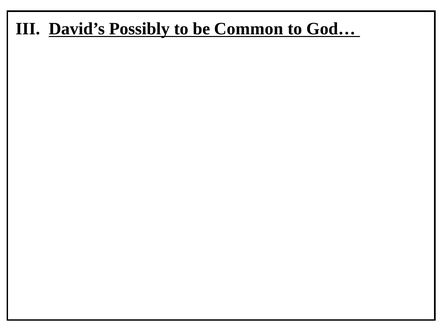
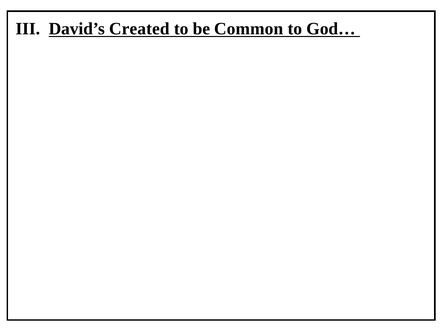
Possibly: Possibly -> Created
